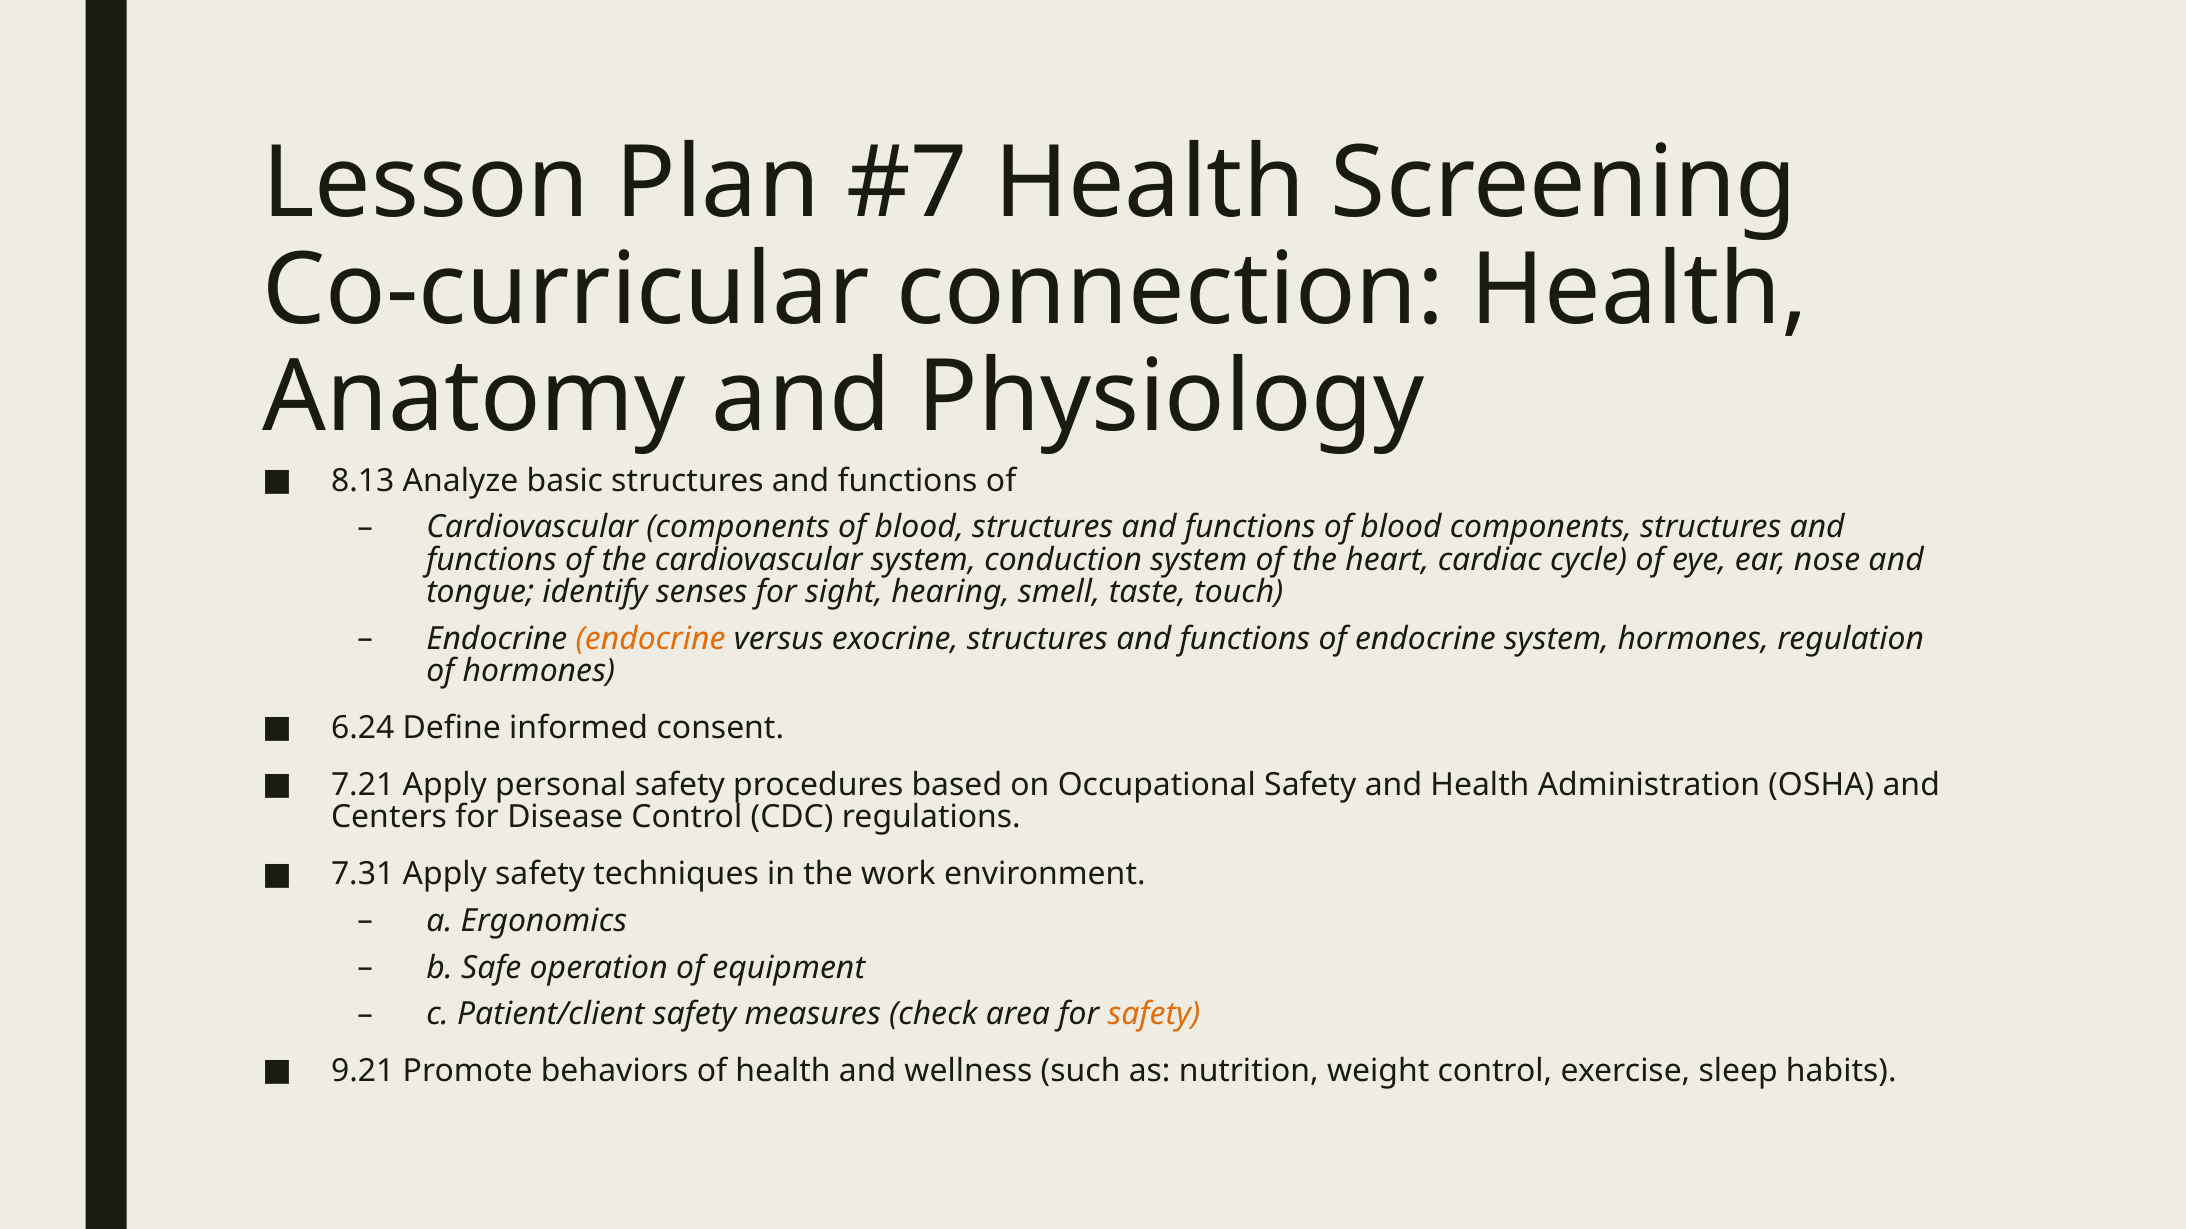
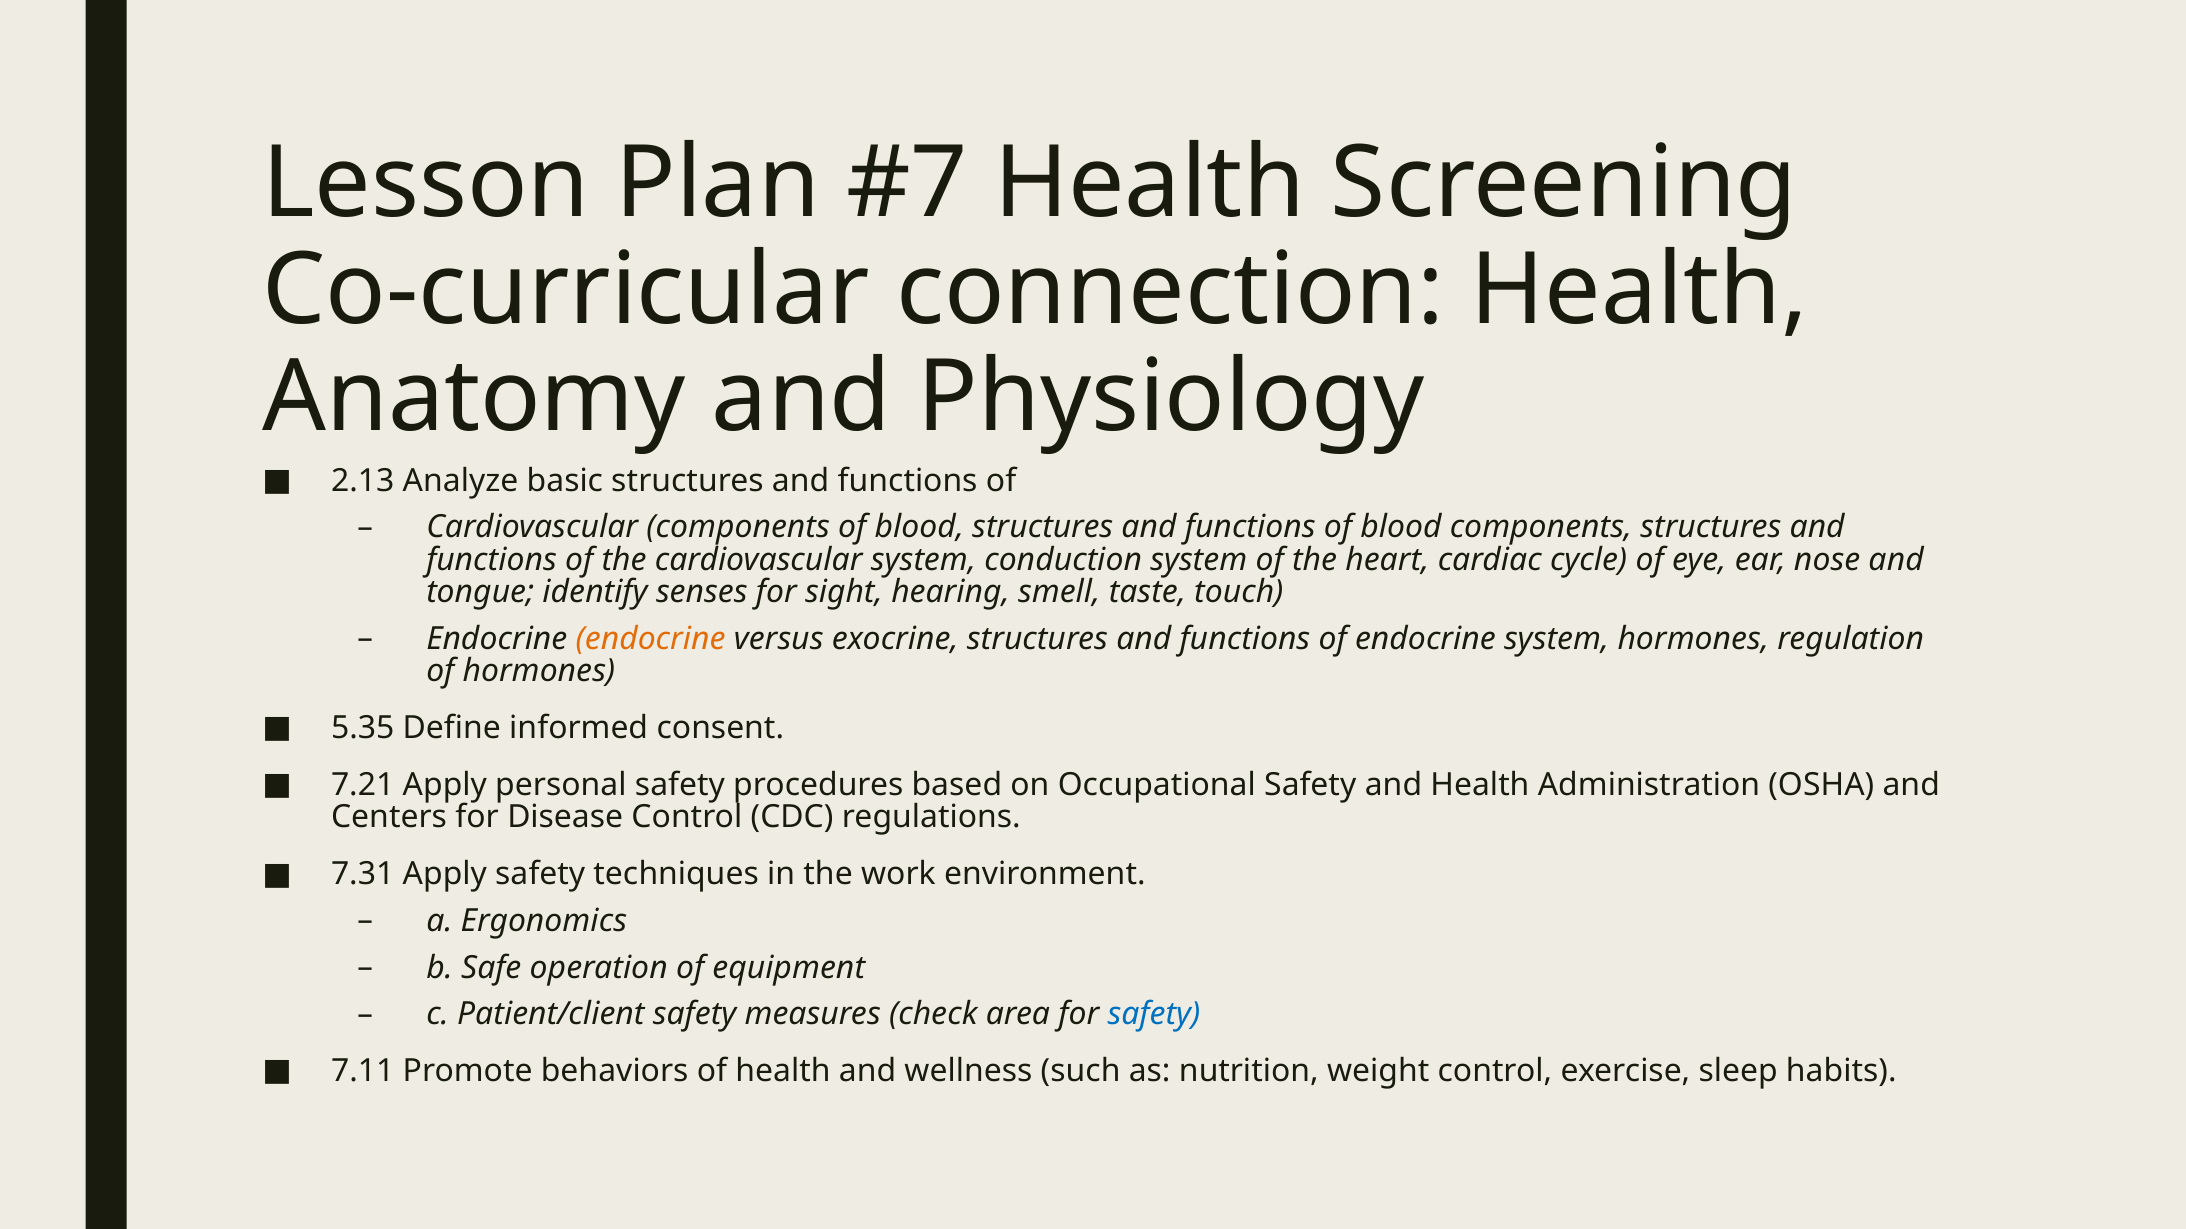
8.13: 8.13 -> 2.13
6.24: 6.24 -> 5.35
safety at (1154, 1015) colour: orange -> blue
9.21: 9.21 -> 7.11
